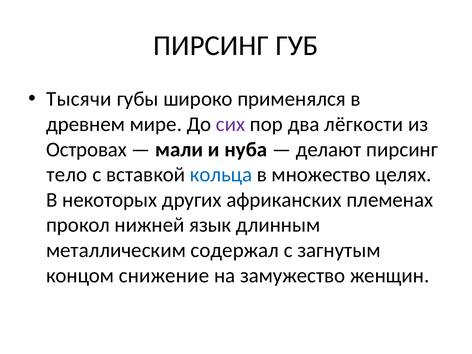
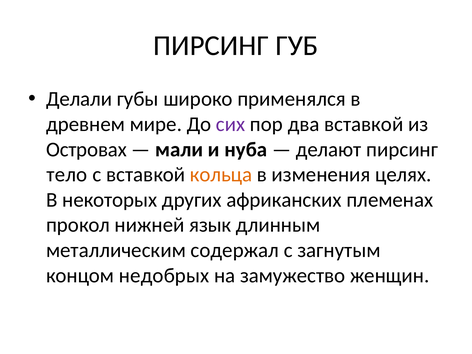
Тысячи: Тысячи -> Делали
два лёгкости: лёгкости -> вставкой
кольца colour: blue -> orange
множество: множество -> изменения
снижение: снижение -> недобрых
